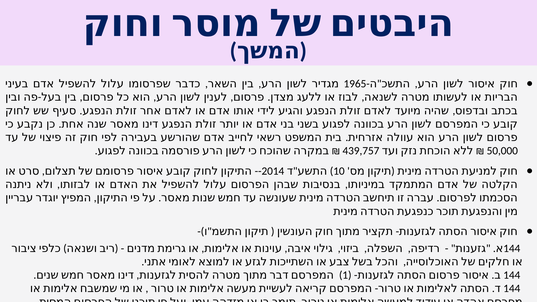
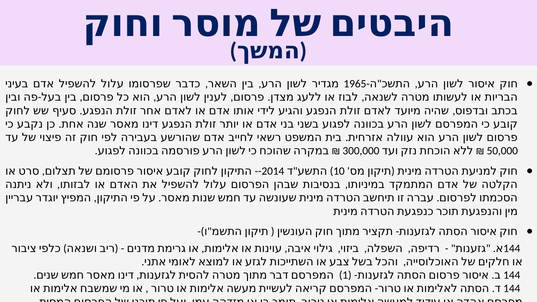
439,757: 439,757 -> 300,000
